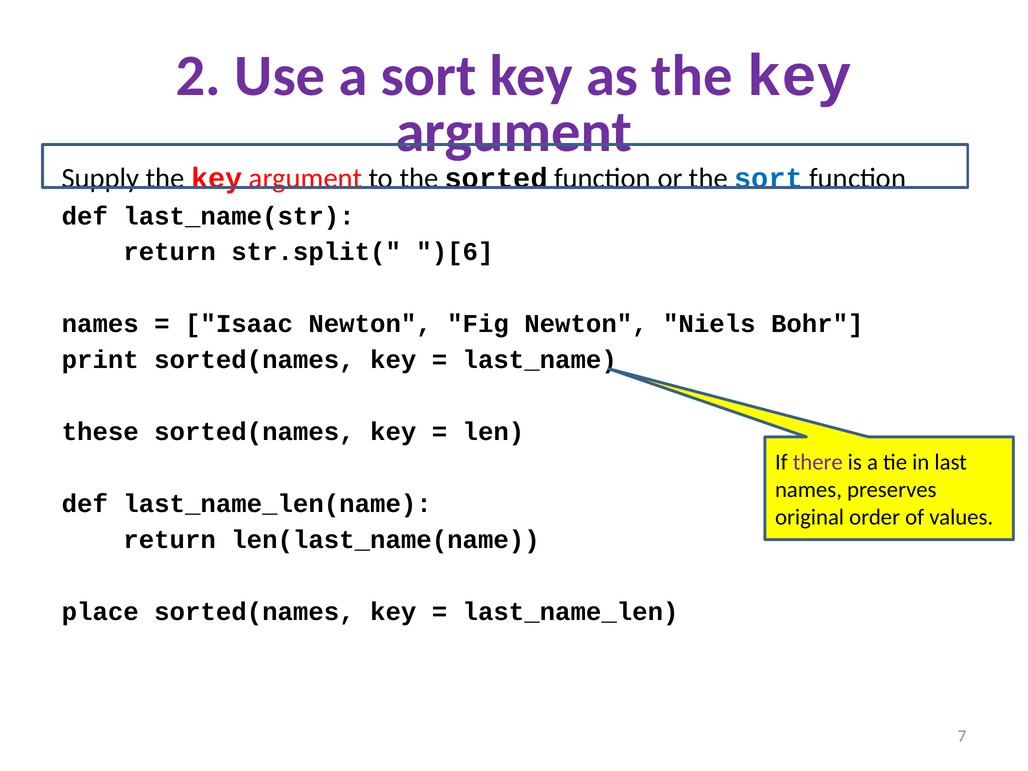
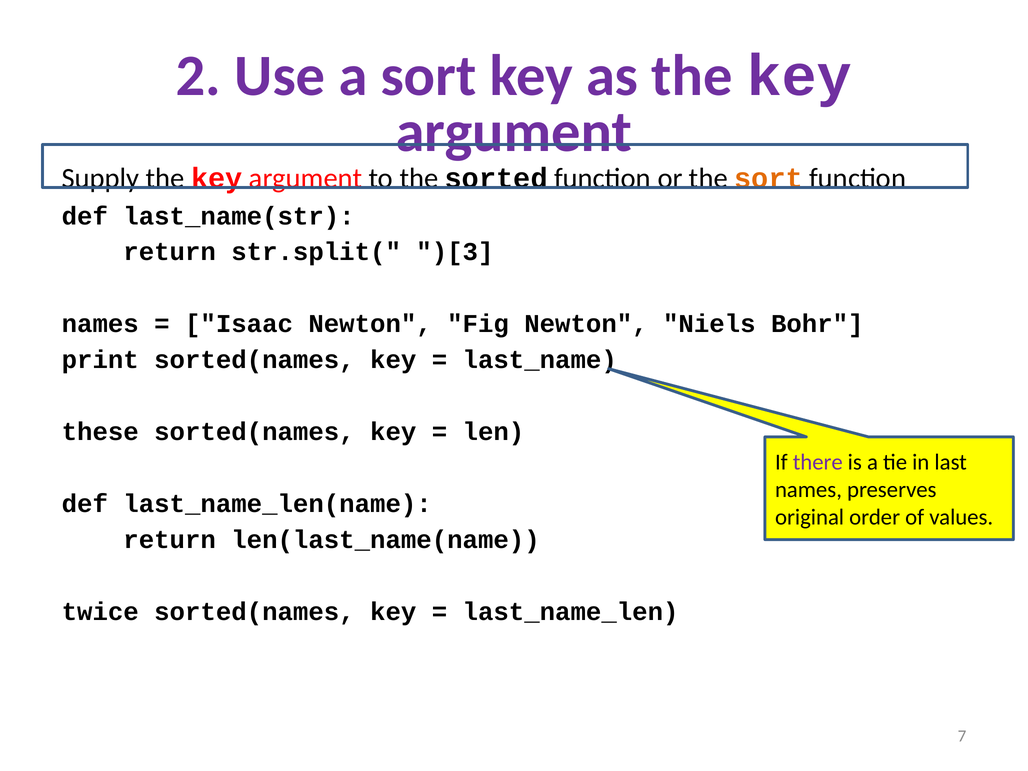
sort at (769, 179) colour: blue -> orange
)[6: )[6 -> )[3
place: place -> twice
